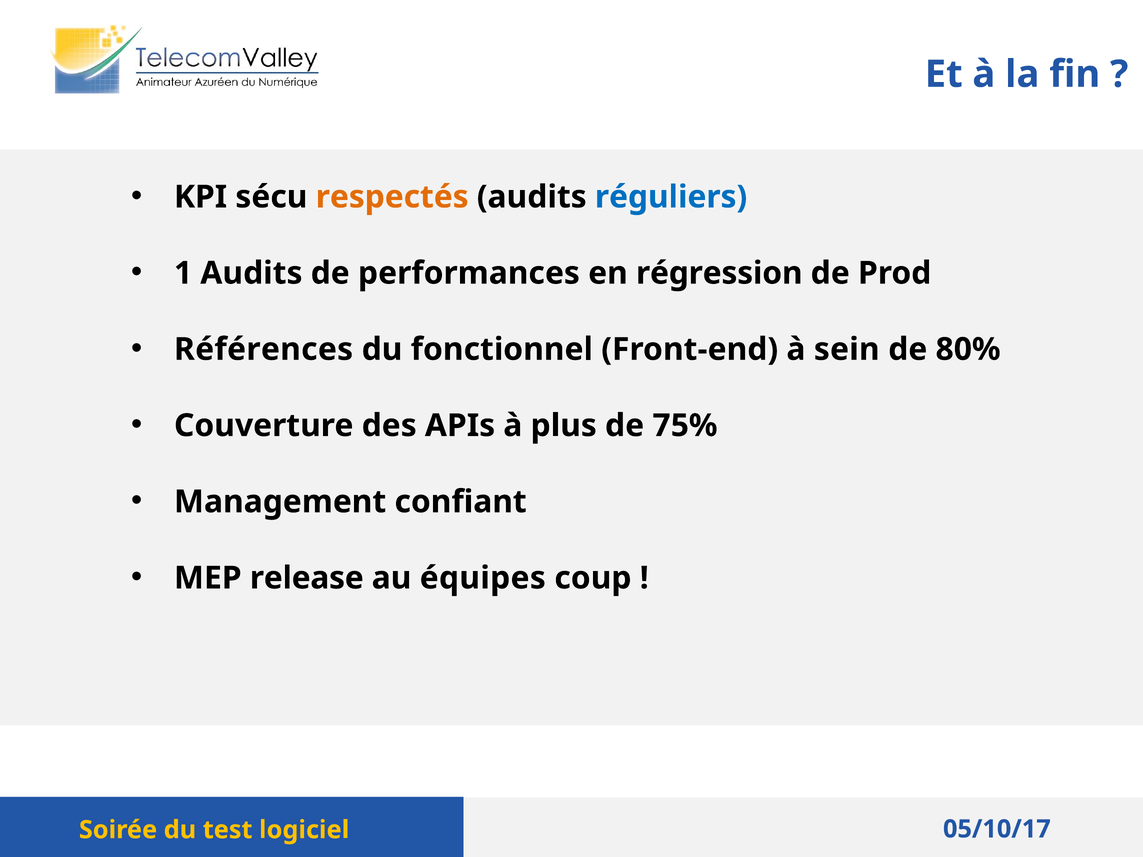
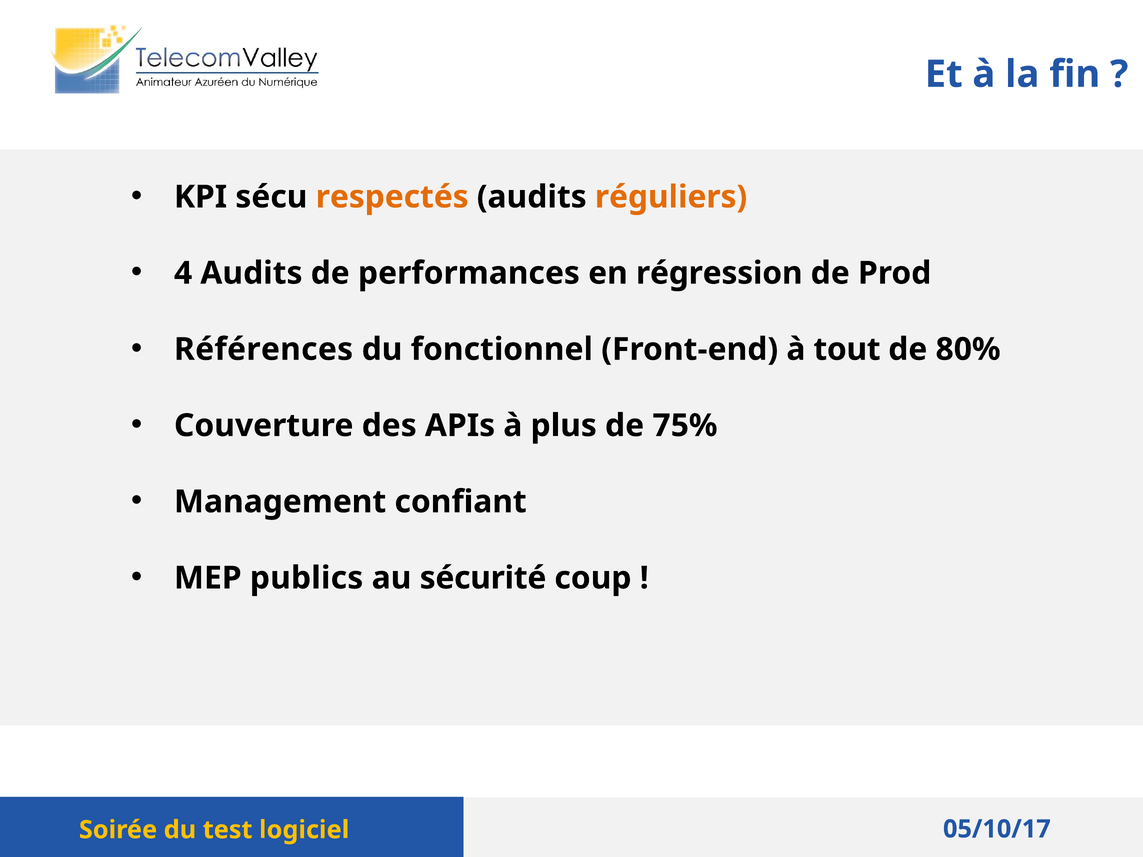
réguliers colour: blue -> orange
1: 1 -> 4
sein: sein -> tout
release: release -> publics
équipes: équipes -> sécurité
